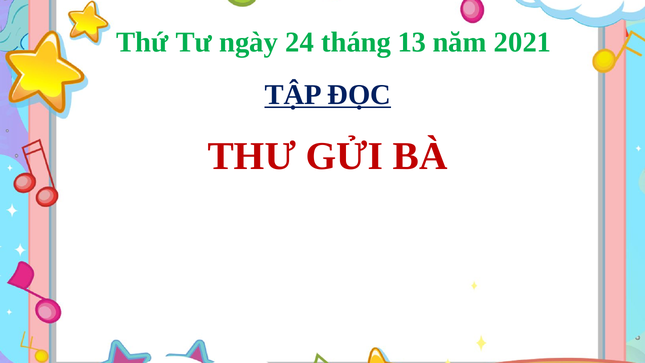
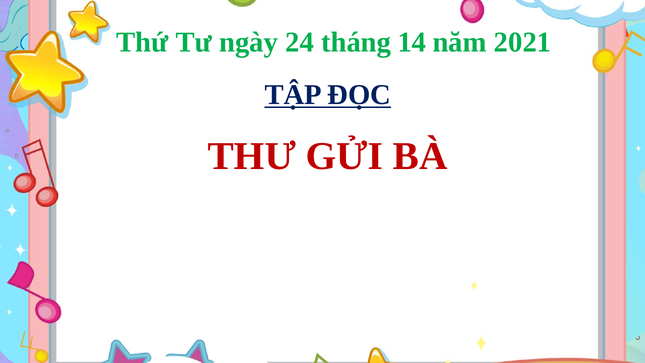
13: 13 -> 14
